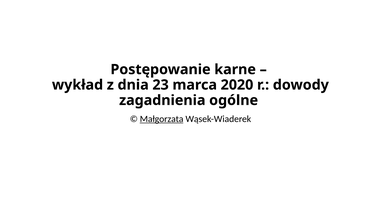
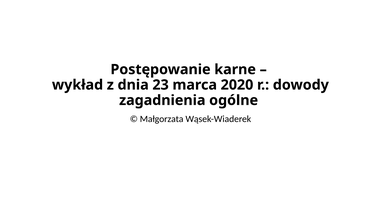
Małgorzata underline: present -> none
